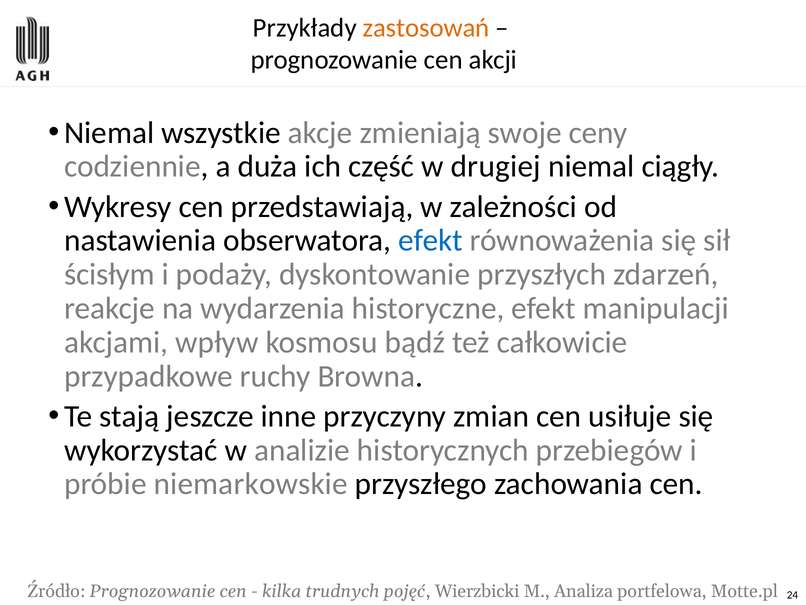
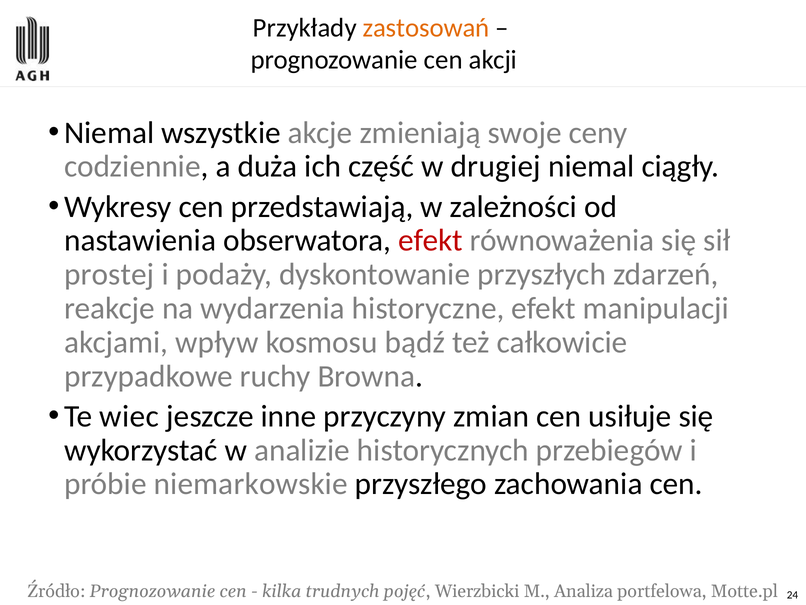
efekt at (431, 240) colour: blue -> red
ścisłym: ścisłym -> prostej
stają: stają -> wiec
